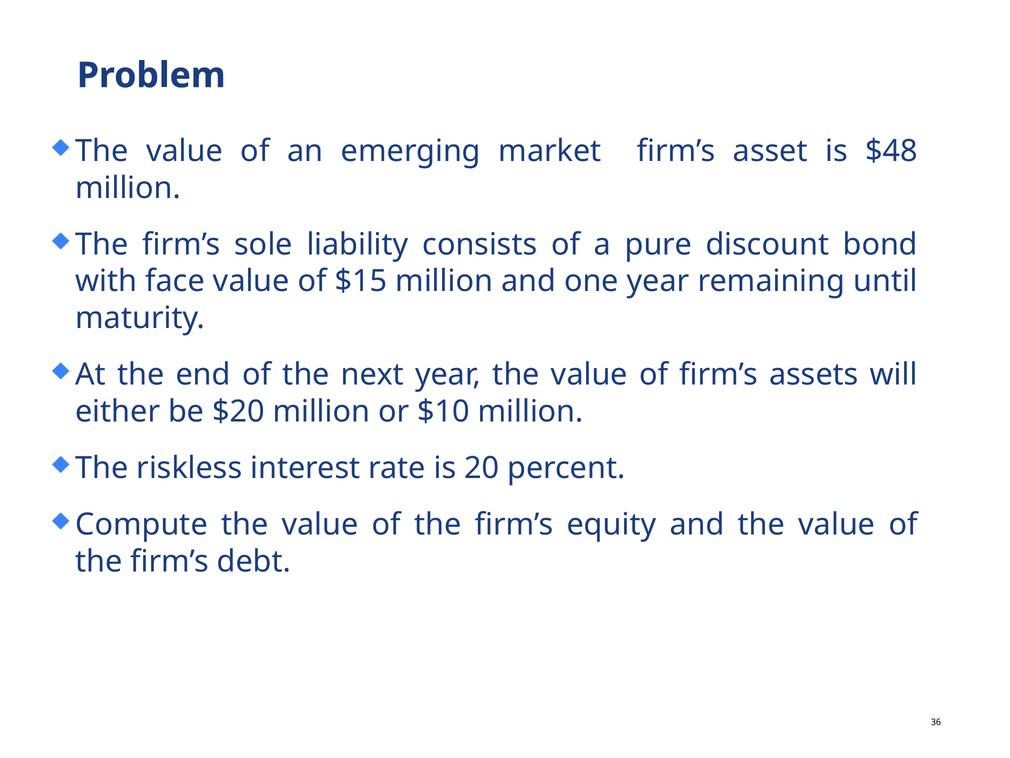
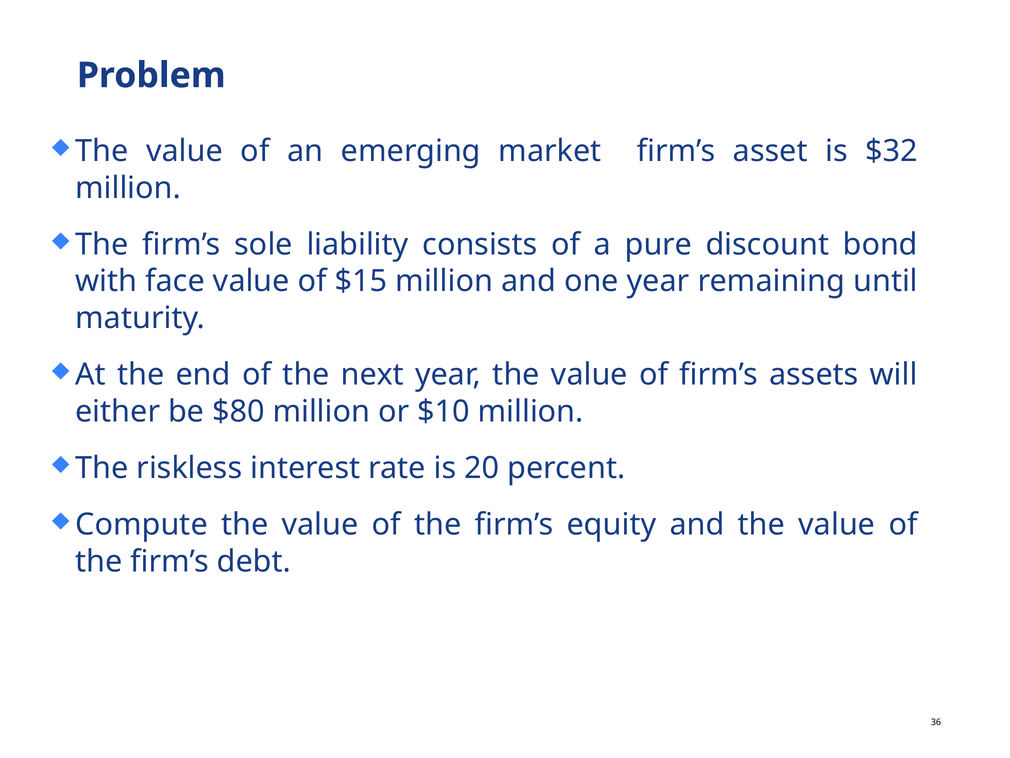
$48: $48 -> $32
$20: $20 -> $80
